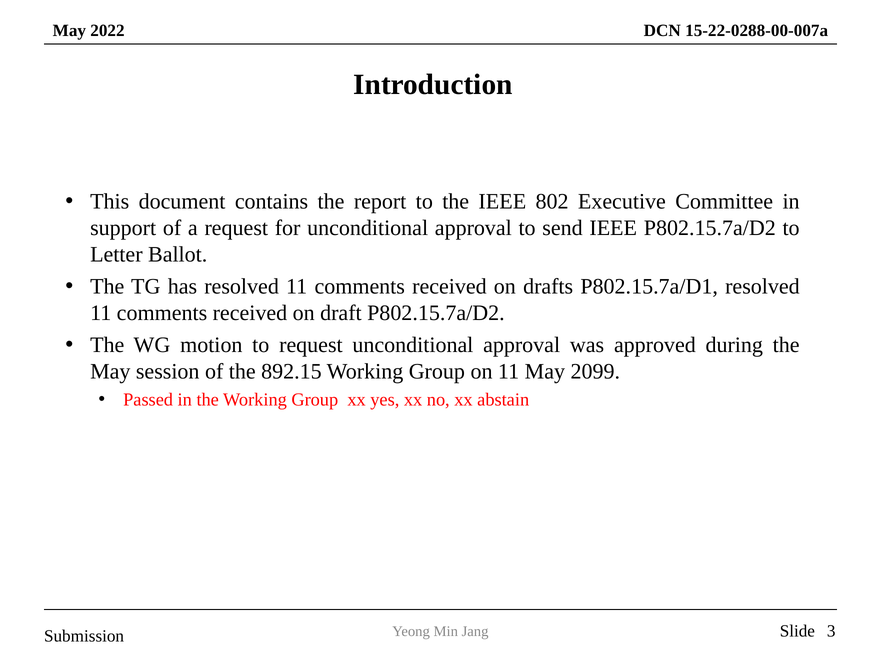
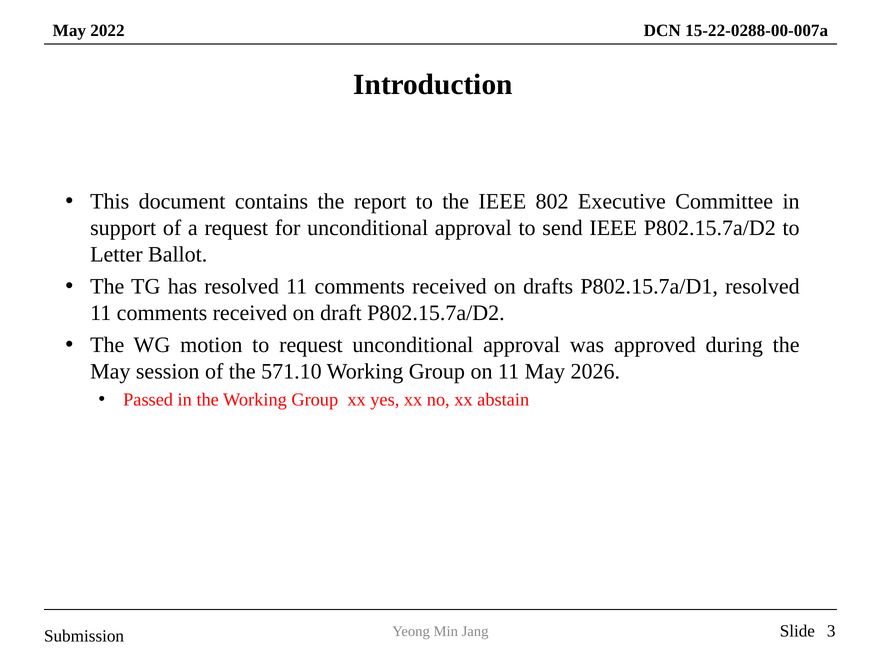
892.15: 892.15 -> 571.10
2099: 2099 -> 2026
